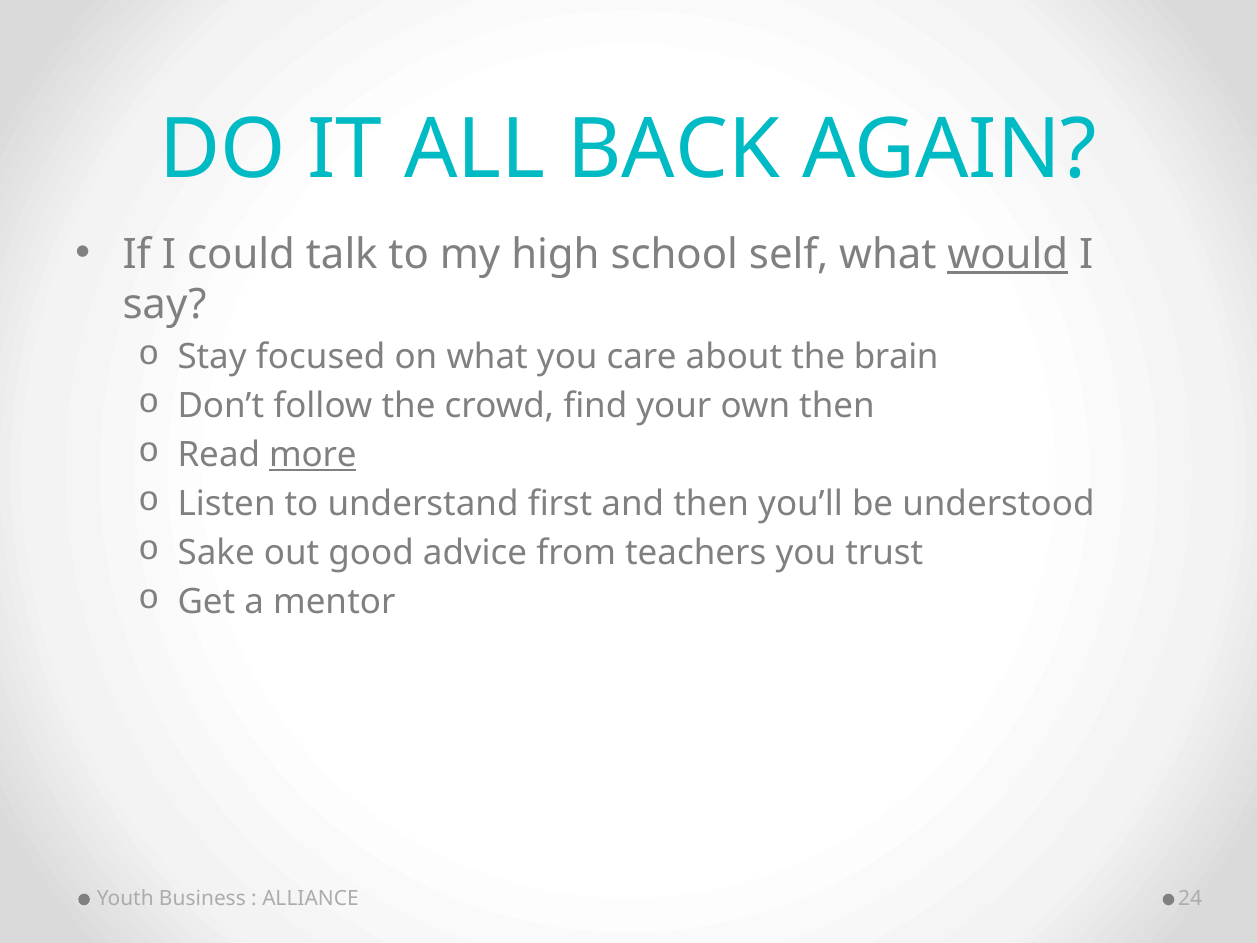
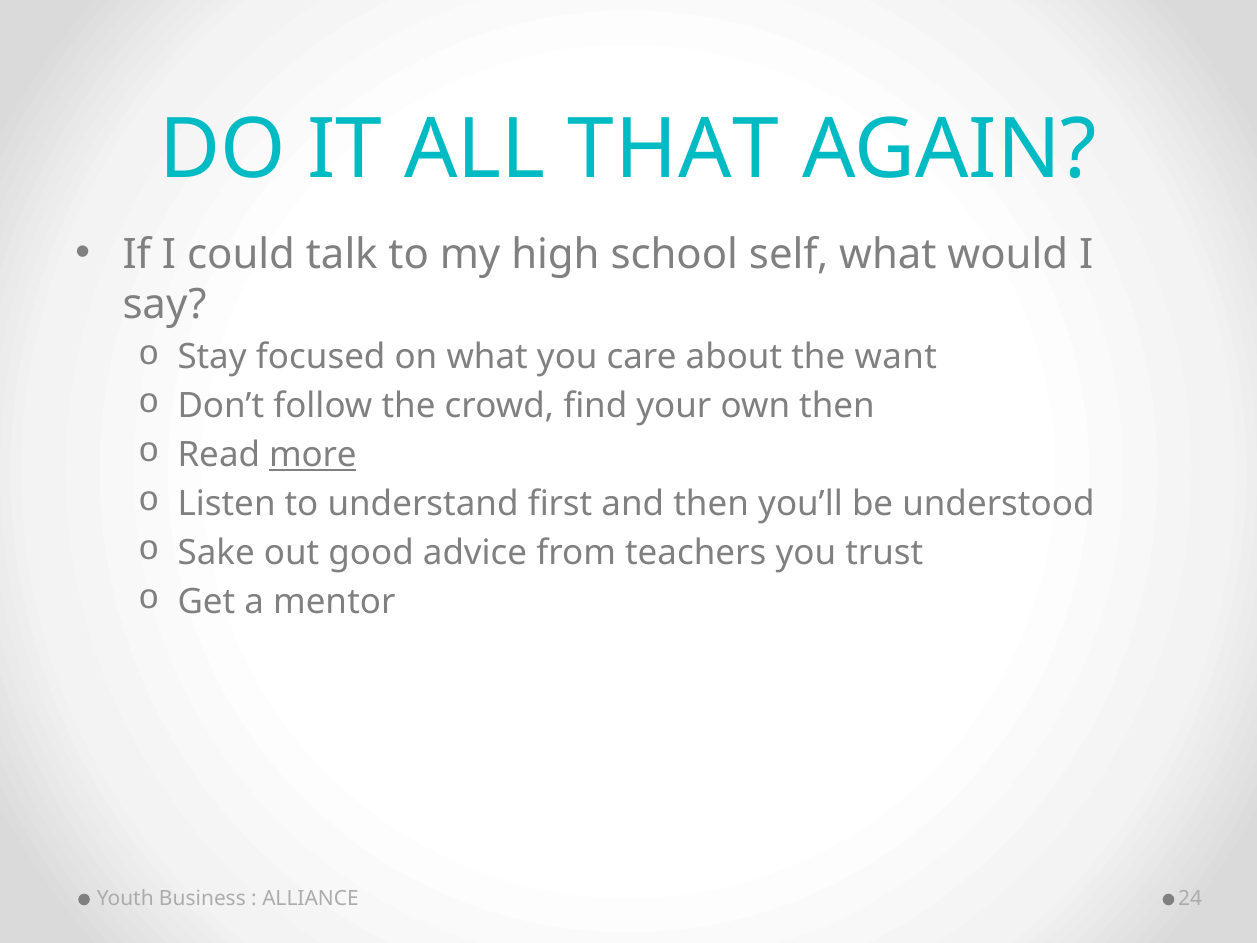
BACK: BACK -> THAT
would underline: present -> none
brain: brain -> want
